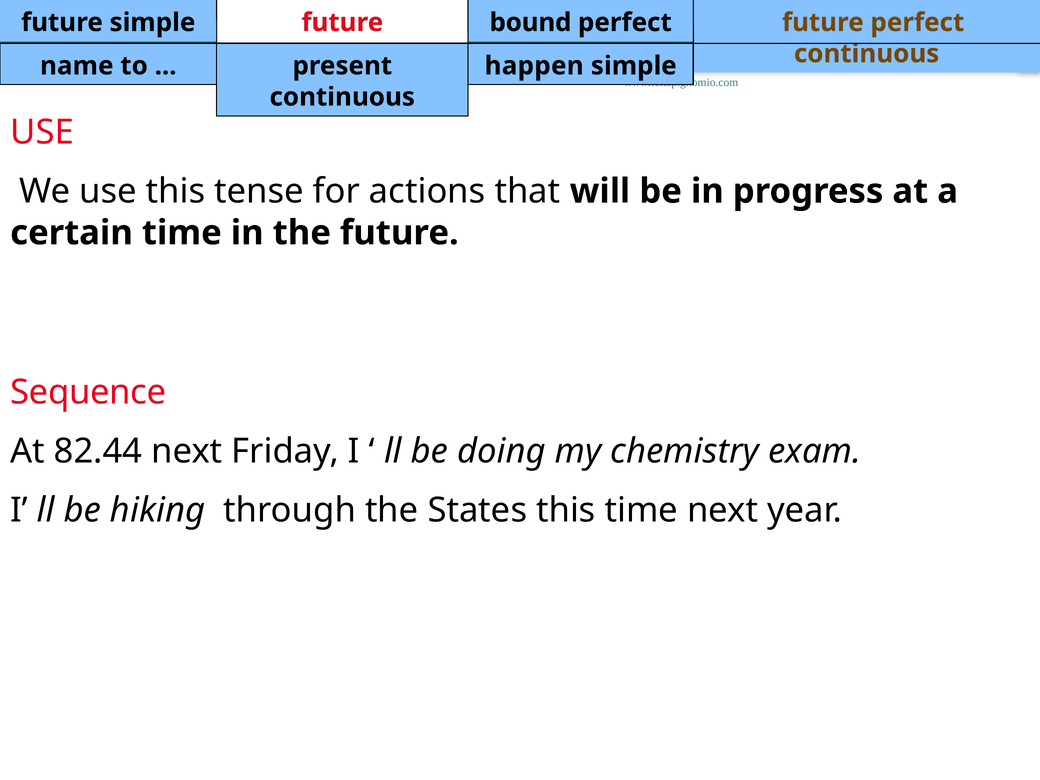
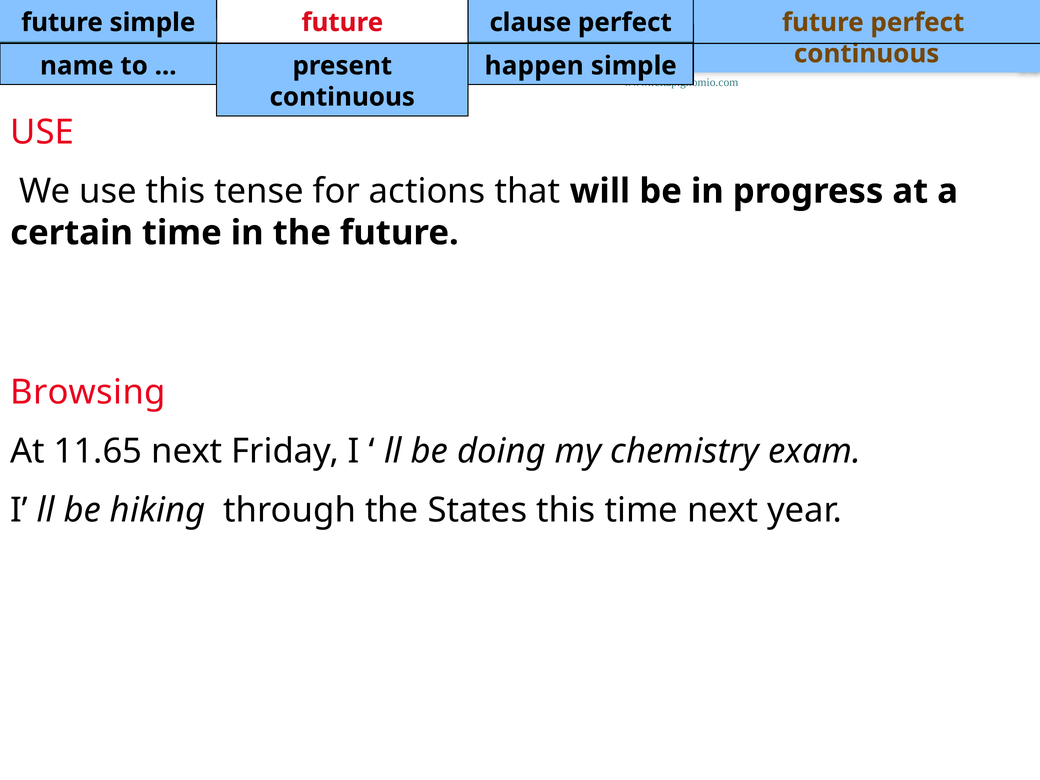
bound: bound -> clause
Sequence: Sequence -> Browsing
82.44: 82.44 -> 11.65
